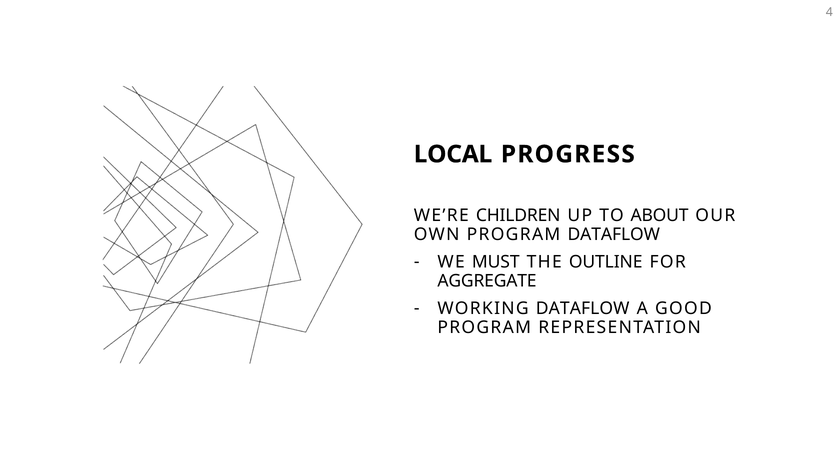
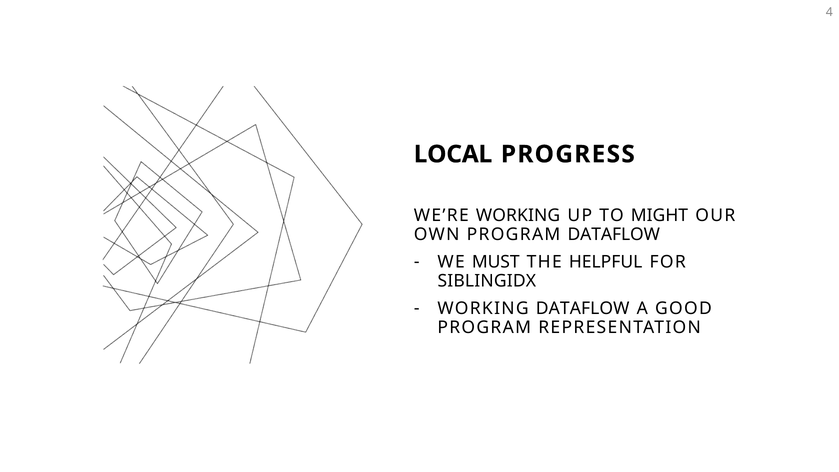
WE’RE CHILDREN: CHILDREN -> WORKING
ABOUT: ABOUT -> MIGHT
OUTLINE: OUTLINE -> HELPFUL
AGGREGATE: AGGREGATE -> SIBLINGIDX
